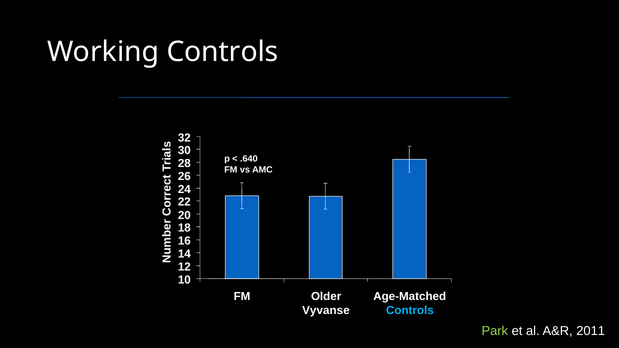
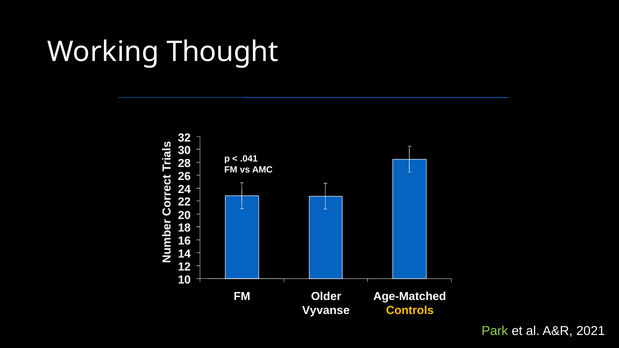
Working Controls: Controls -> Thought
.640: .640 -> .041
Controls at (410, 311) colour: light blue -> yellow
2011: 2011 -> 2021
